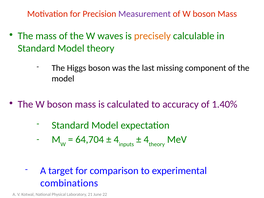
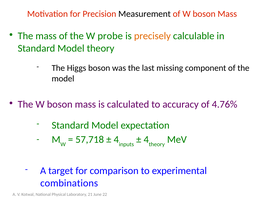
Measurement colour: purple -> black
waves: waves -> probe
1.40%: 1.40% -> 4.76%
64,704: 64,704 -> 57,718
